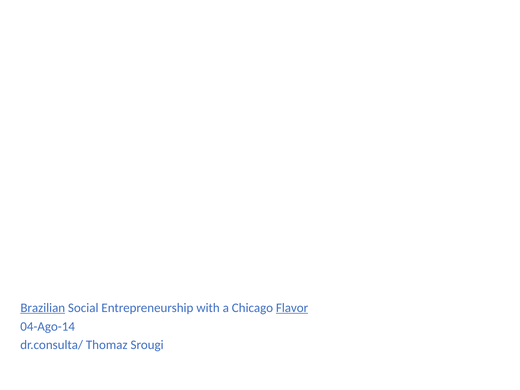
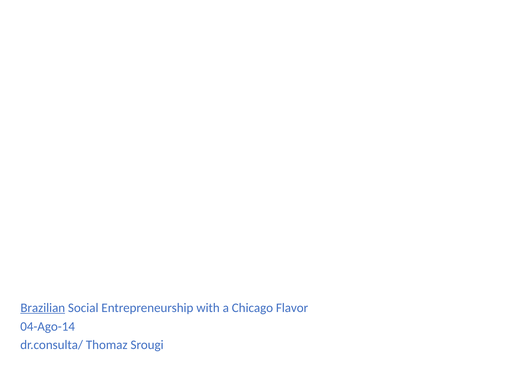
Flavor underline: present -> none
